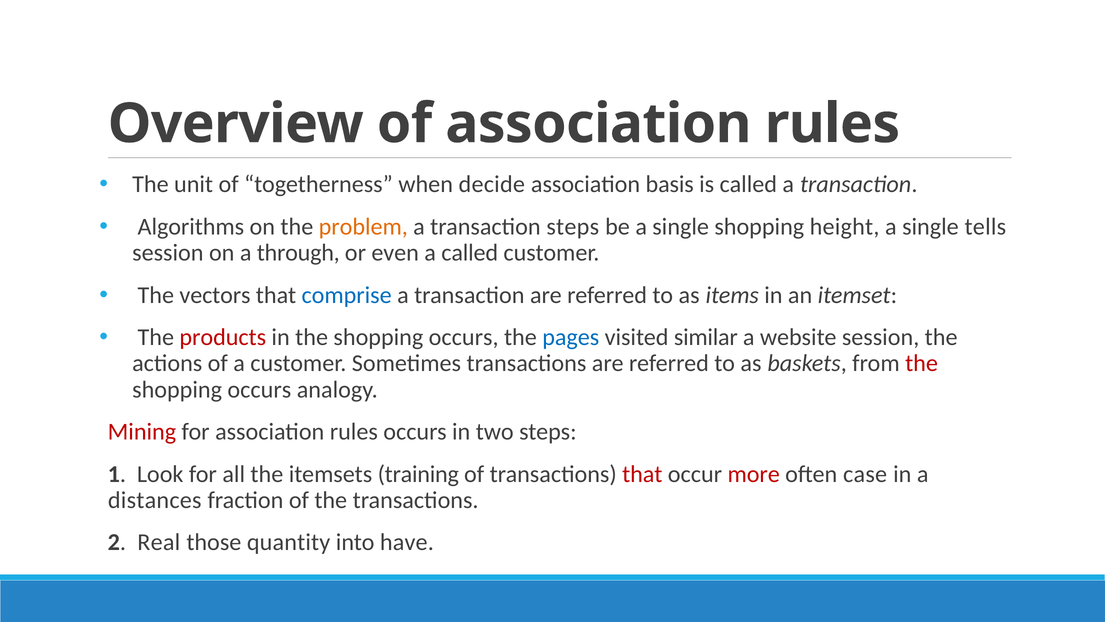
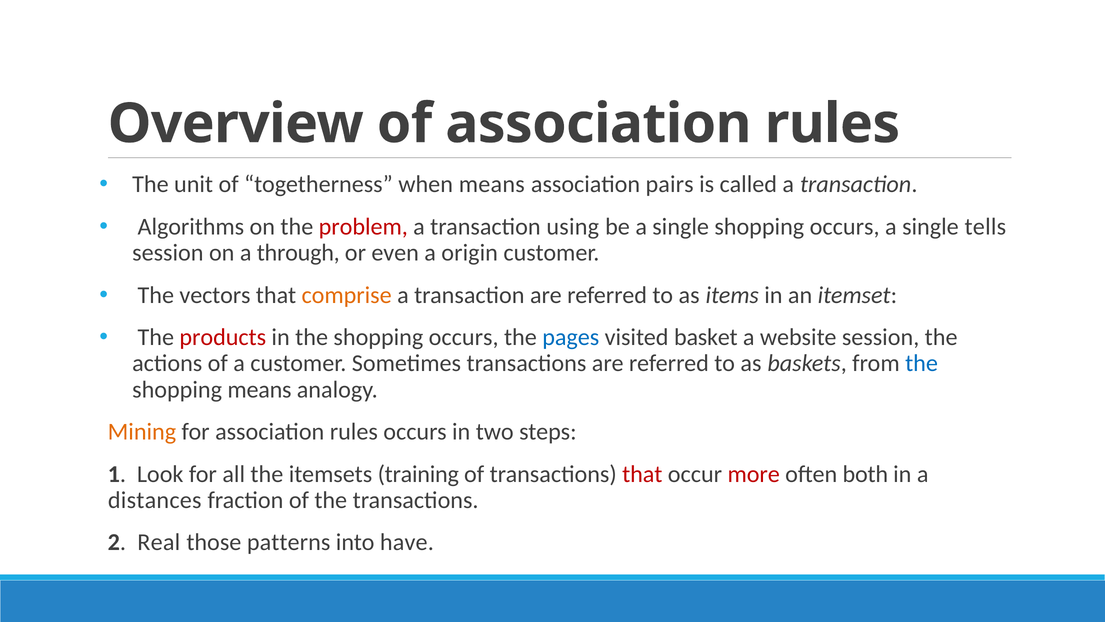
when decide: decide -> means
basis: basis -> pairs
problem colour: orange -> red
transaction steps: steps -> using
single shopping height: height -> occurs
a called: called -> origin
comprise colour: blue -> orange
similar: similar -> basket
the at (922, 363) colour: red -> blue
occurs at (259, 389): occurs -> means
Mining colour: red -> orange
case: case -> both
quantity: quantity -> patterns
